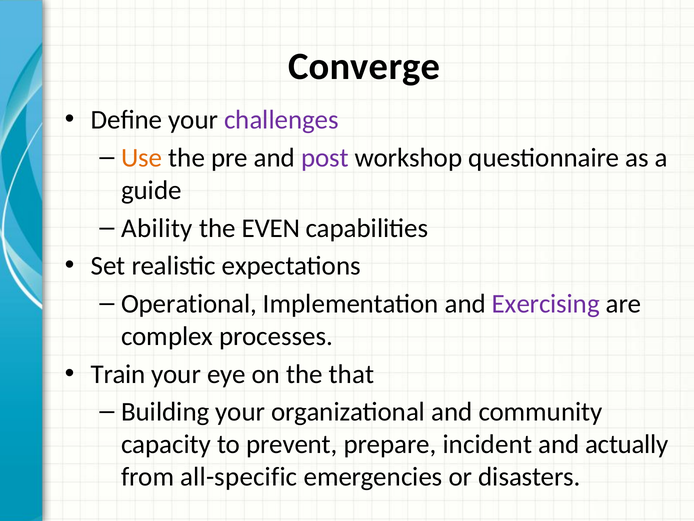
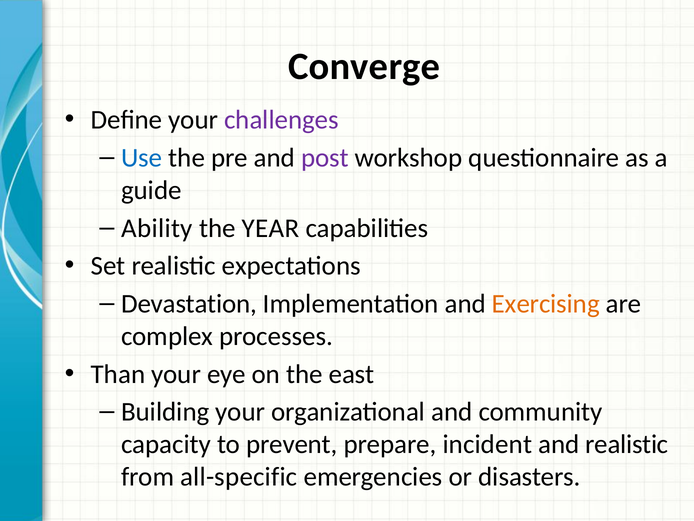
Use colour: orange -> blue
EVEN: EVEN -> YEAR
Operational: Operational -> Devastation
Exercising colour: purple -> orange
Train: Train -> Than
that: that -> east
and actually: actually -> realistic
